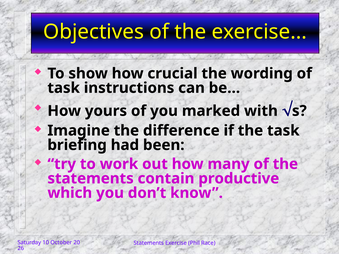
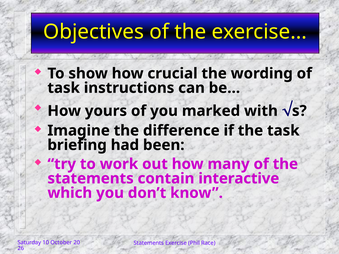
productive: productive -> interactive
